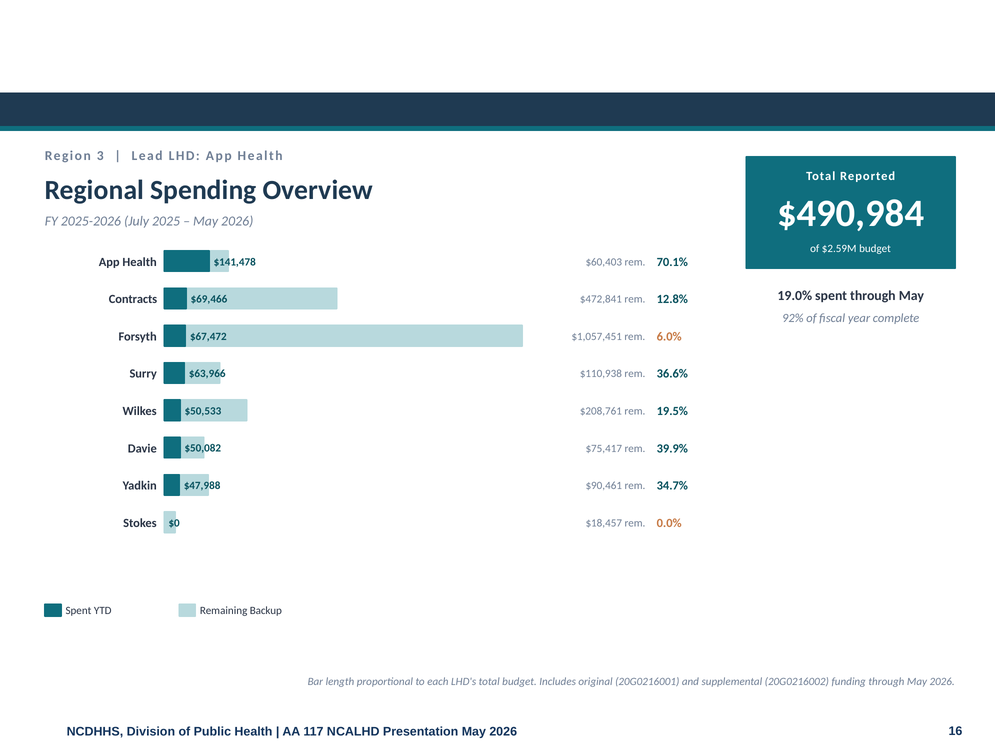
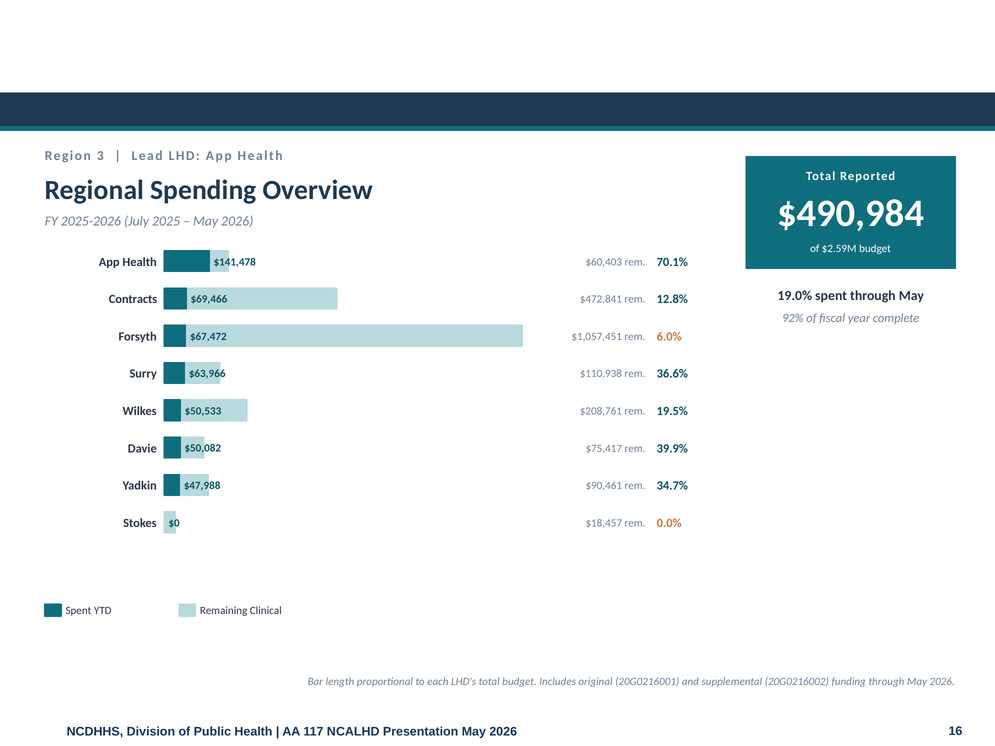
Backup: Backup -> Clinical
